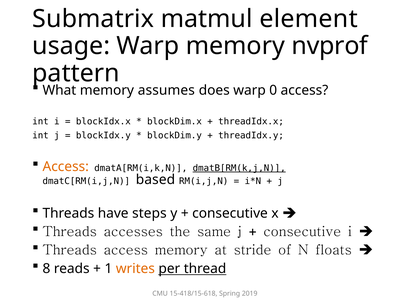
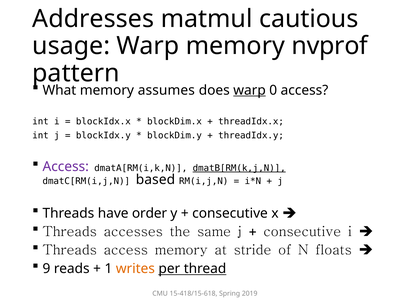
Submatrix: Submatrix -> Addresses
element: element -> cautious
warp at (250, 90) underline: none -> present
Access at (66, 166) colour: orange -> purple
steps: steps -> order
8: 8 -> 9
